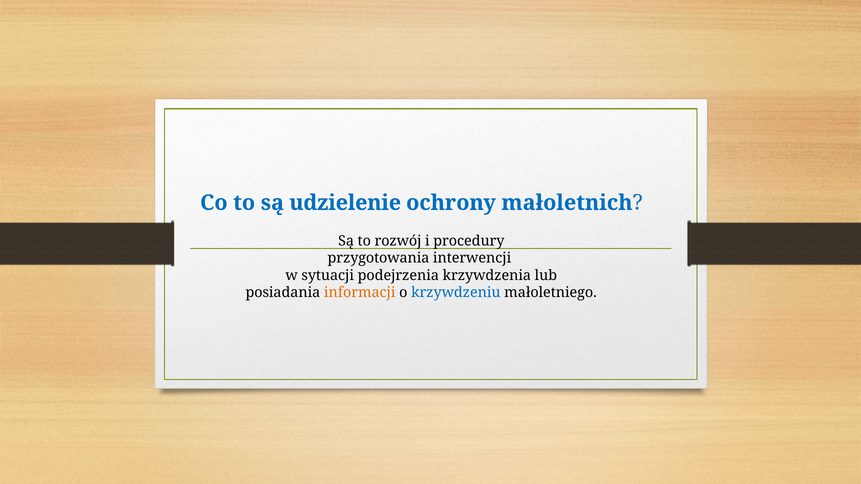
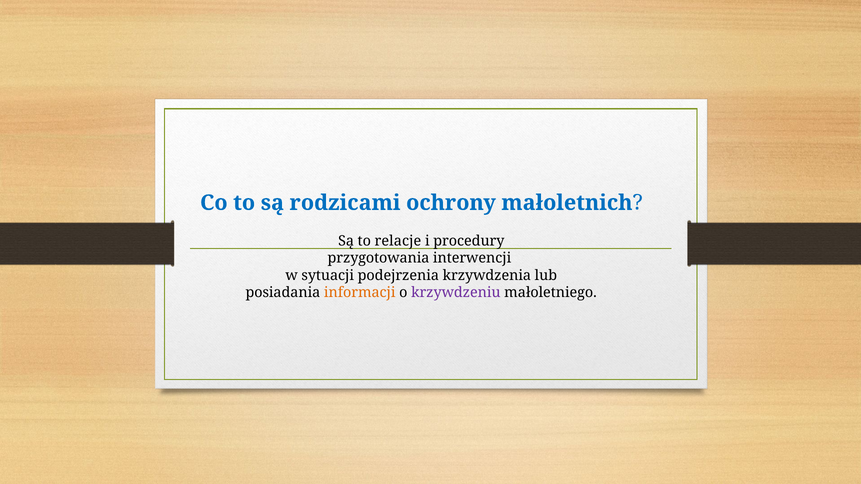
udzielenie: udzielenie -> rodzicami
rozwój: rozwój -> relacje
krzywdzeniu colour: blue -> purple
